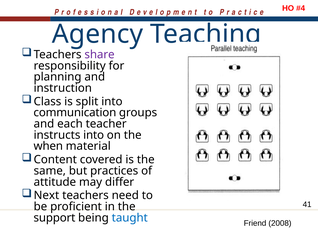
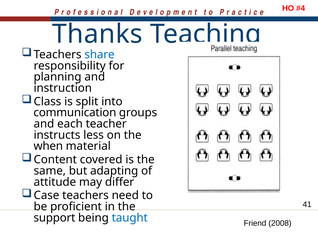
Agency: Agency -> Thanks
share colour: purple -> blue
instructs into: into -> less
practices: practices -> adapting
Next: Next -> Case
